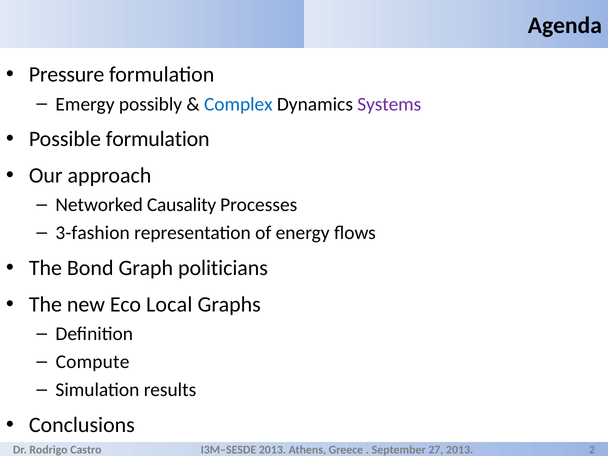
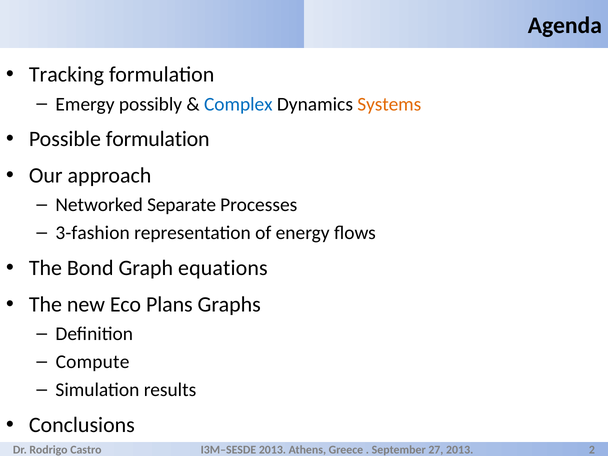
Pressure: Pressure -> Tracking
Systems colour: purple -> orange
Causality: Causality -> Separate
politicians: politicians -> equations
Local: Local -> Plans
